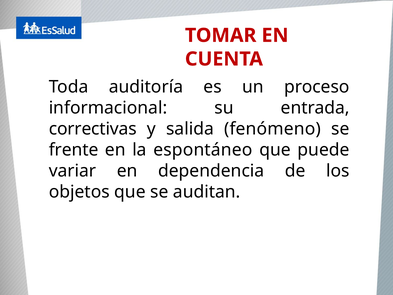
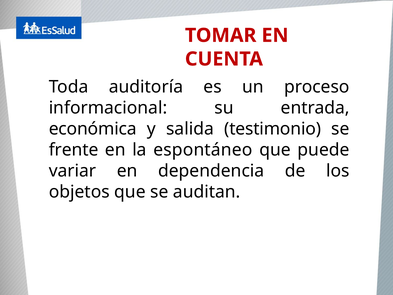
correctivas: correctivas -> económica
fenómeno: fenómeno -> testimonio
